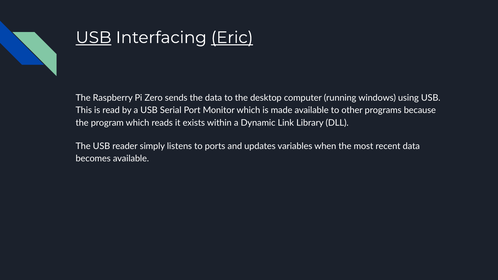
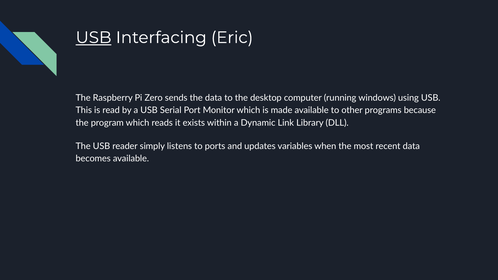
Eric underline: present -> none
